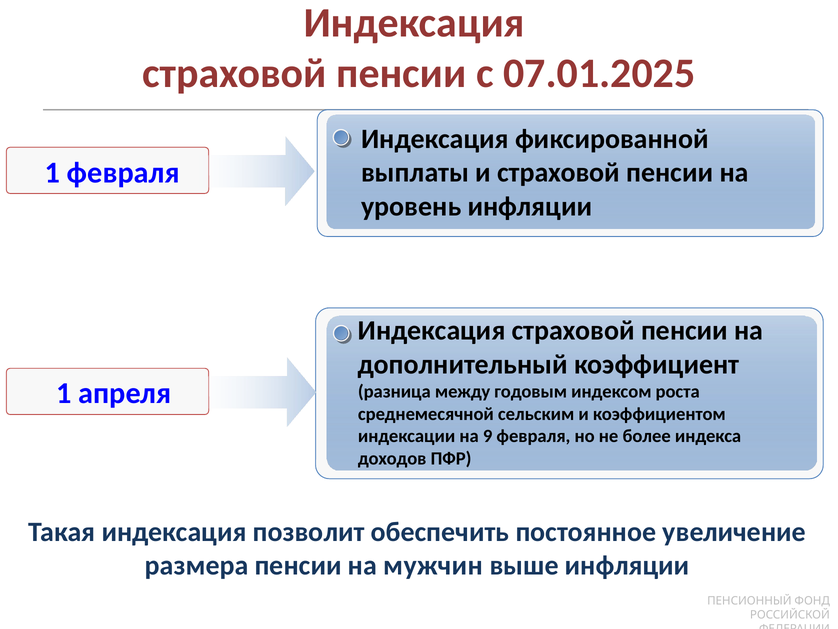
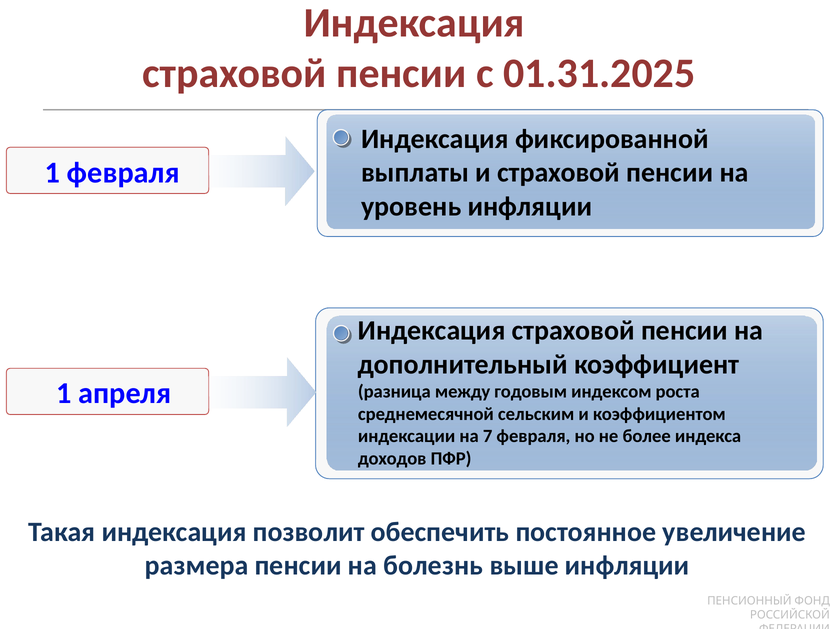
07.01.2025: 07.01.2025 -> 01.31.2025
9: 9 -> 7
мужчин: мужчин -> болезнь
